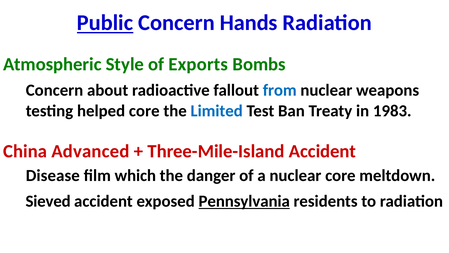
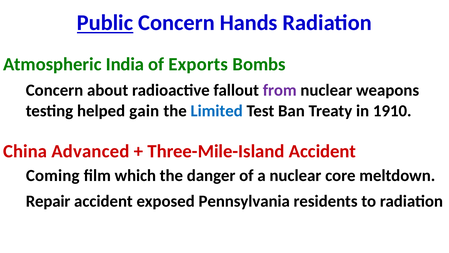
Style: Style -> India
from colour: blue -> purple
helped core: core -> gain
1983: 1983 -> 1910
Disease: Disease -> Coming
Sieved: Sieved -> Repair
Pennsylvania underline: present -> none
